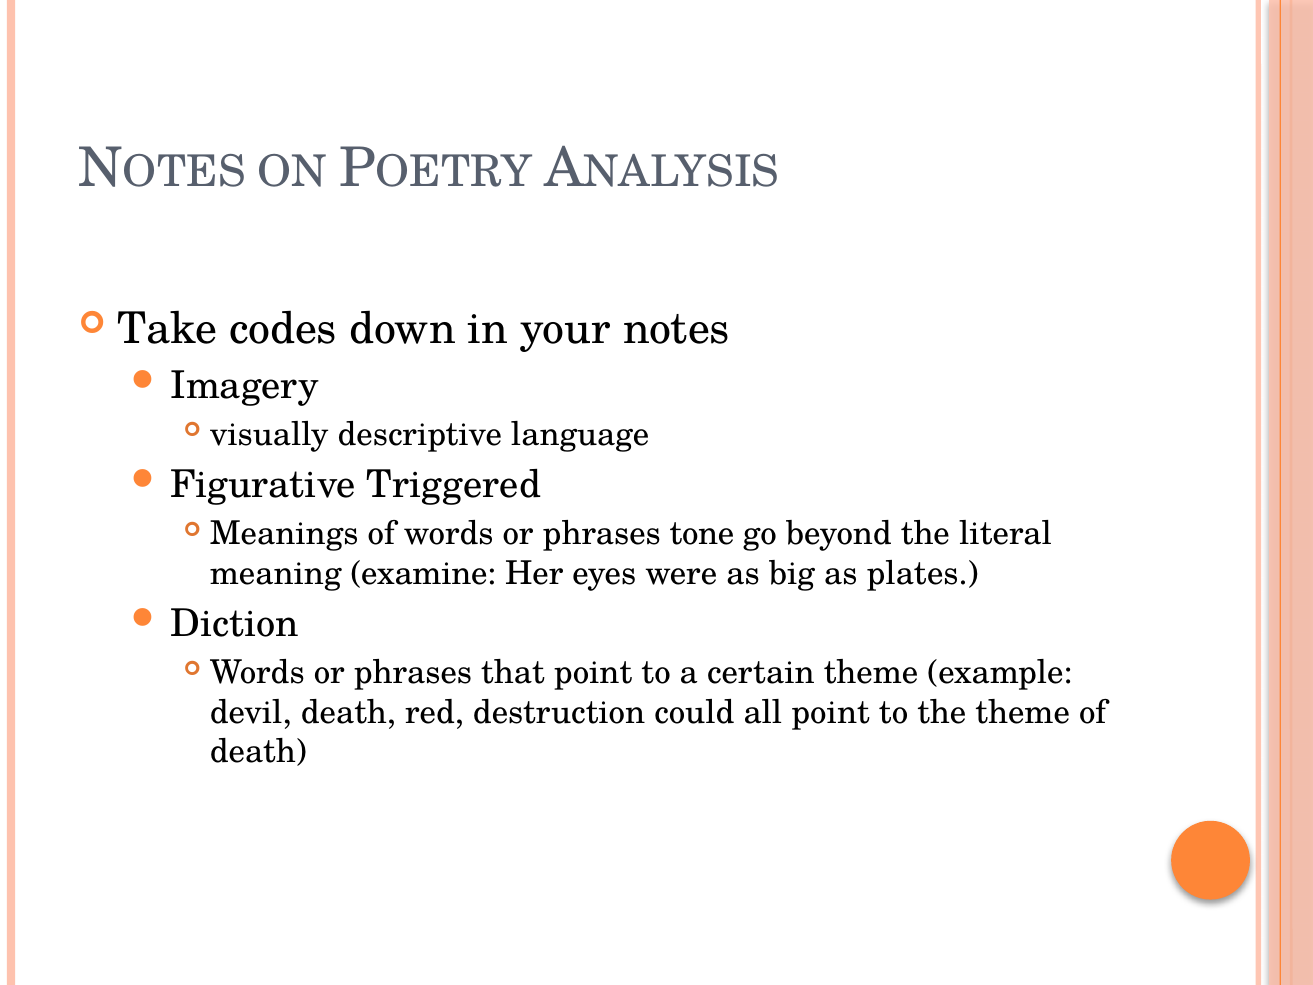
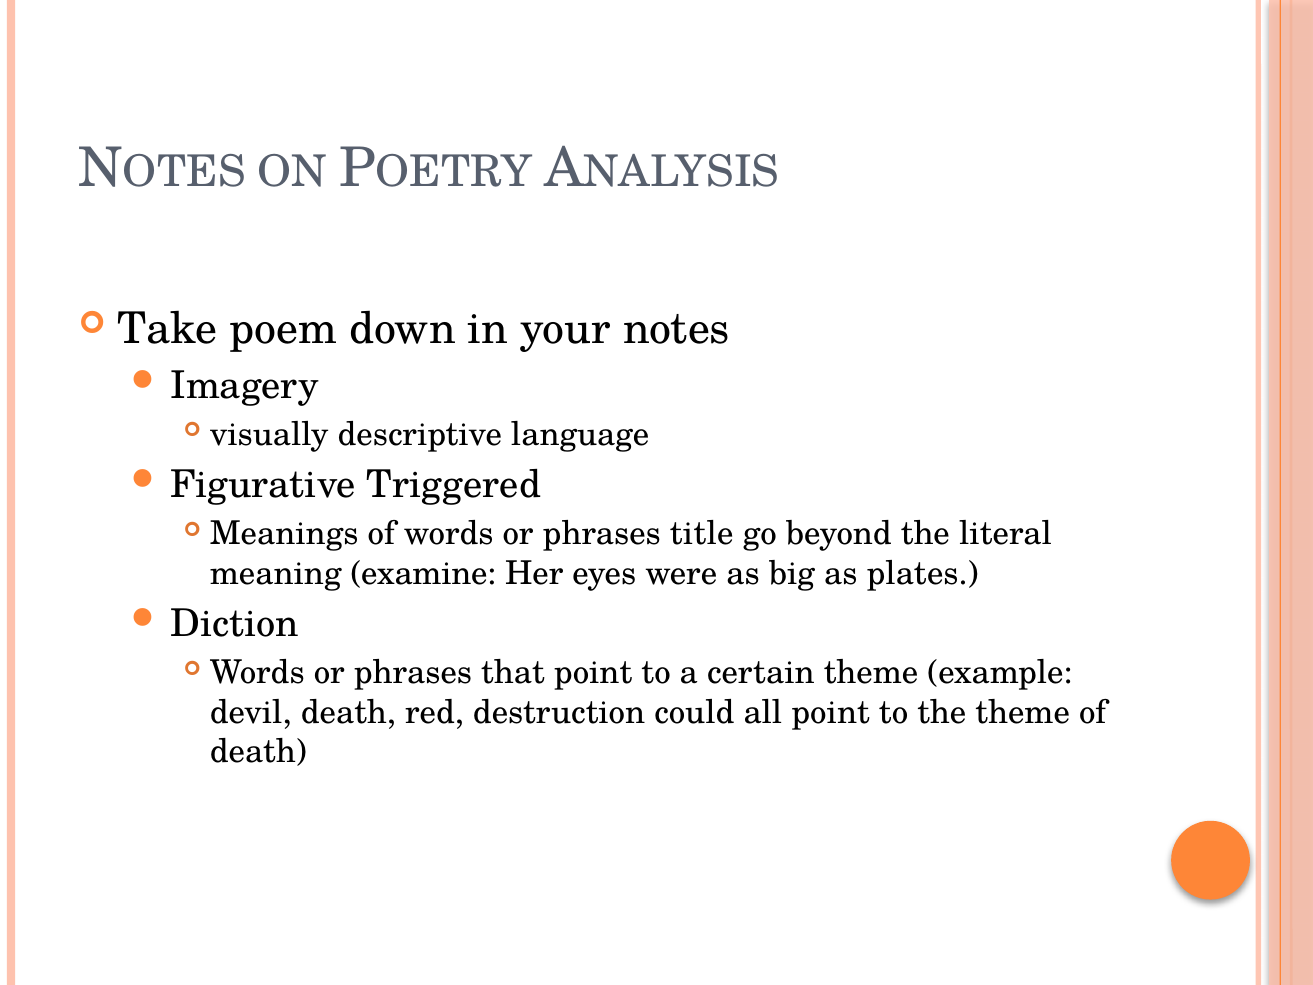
codes: codes -> poem
tone: tone -> title
